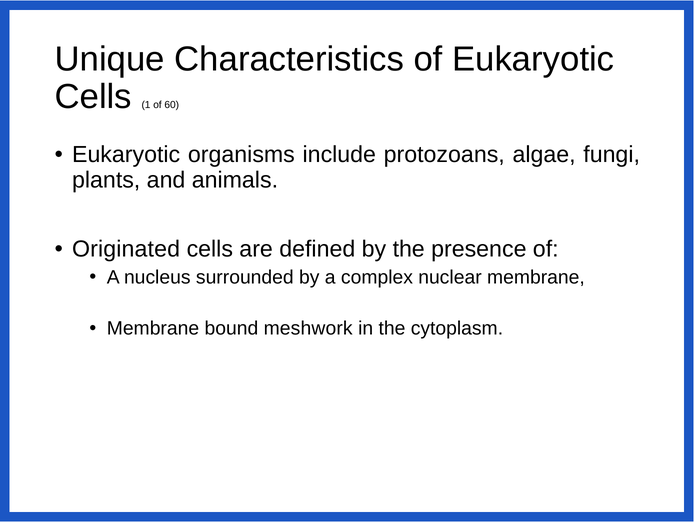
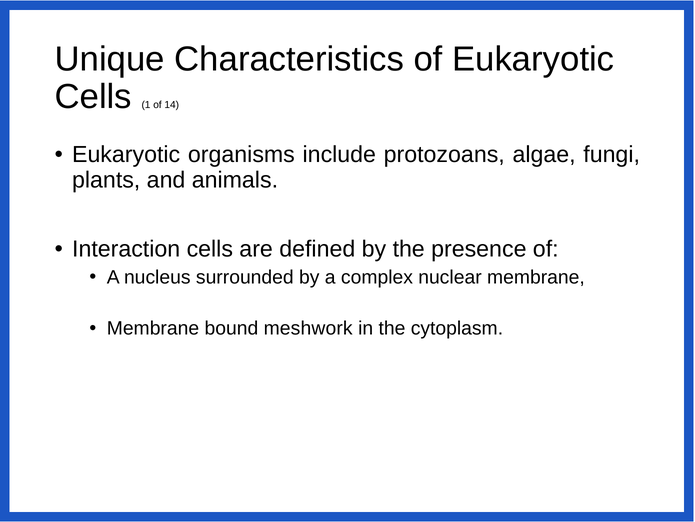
60: 60 -> 14
Originated: Originated -> Interaction
